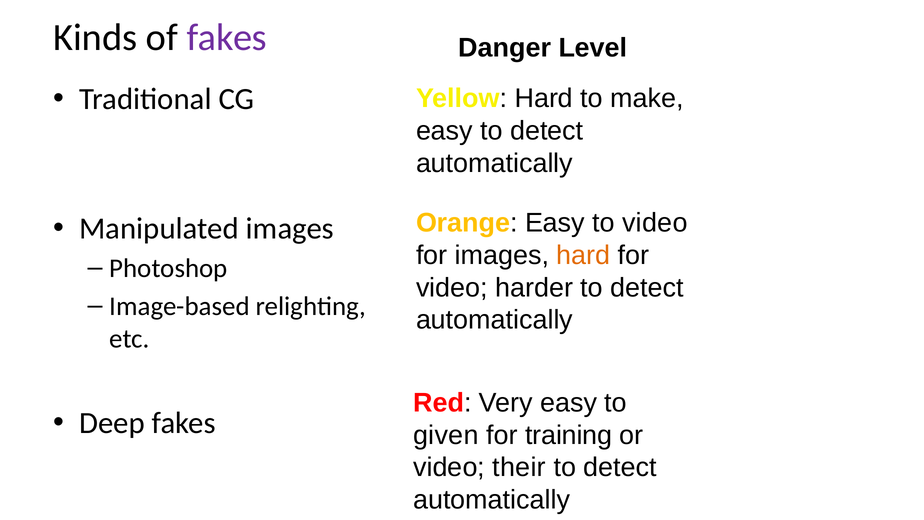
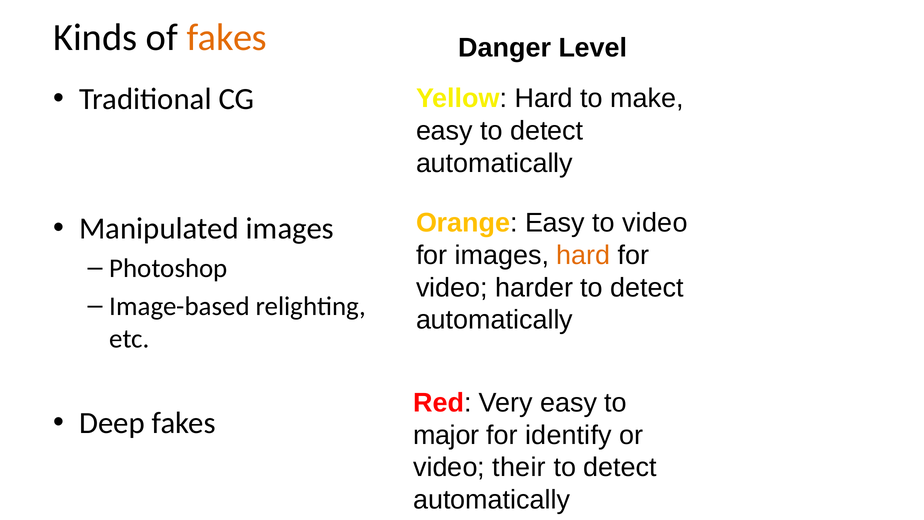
fakes at (227, 37) colour: purple -> orange
given: given -> major
training: training -> identify
